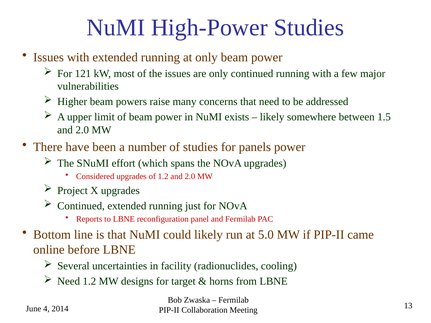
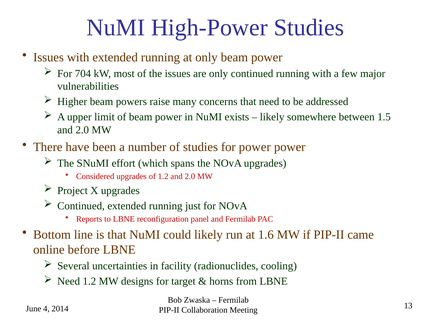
121: 121 -> 704
for panels: panels -> power
5.0: 5.0 -> 1.6
